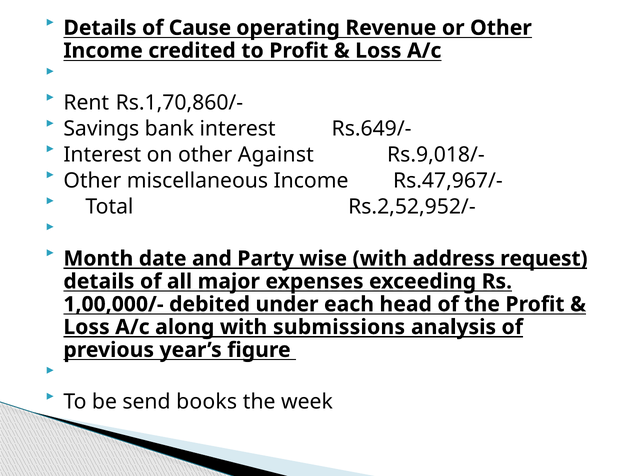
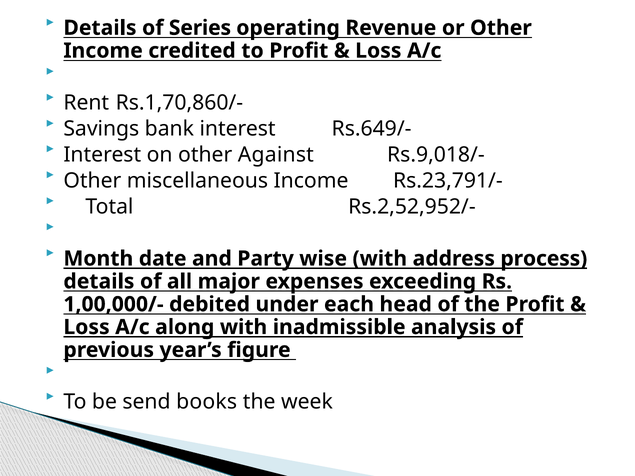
Cause: Cause -> Series
Rs.47,967/-: Rs.47,967/- -> Rs.23,791/-
request: request -> process
submissions: submissions -> inadmissible
